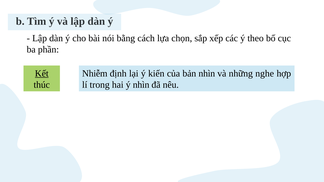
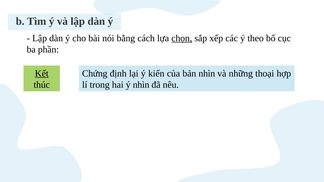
chọn underline: none -> present
Nhiễm: Nhiễm -> Chứng
nghe: nghe -> thoại
